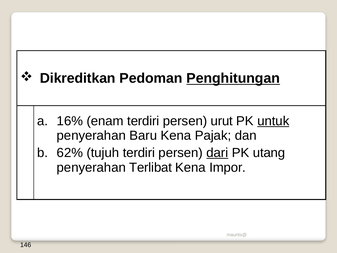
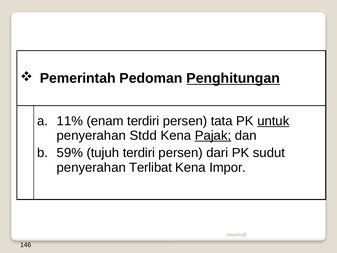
Dikreditkan: Dikreditkan -> Pemerintah
16%: 16% -> 11%
urut: urut -> tata
Baru: Baru -> Stdd
Pajak underline: none -> present
62%: 62% -> 59%
dari underline: present -> none
utang: utang -> sudut
